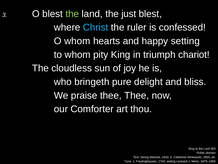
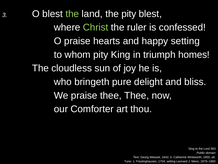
the just: just -> pity
Christ colour: light blue -> light green
O whom: whom -> praise
chariot: chariot -> homes
